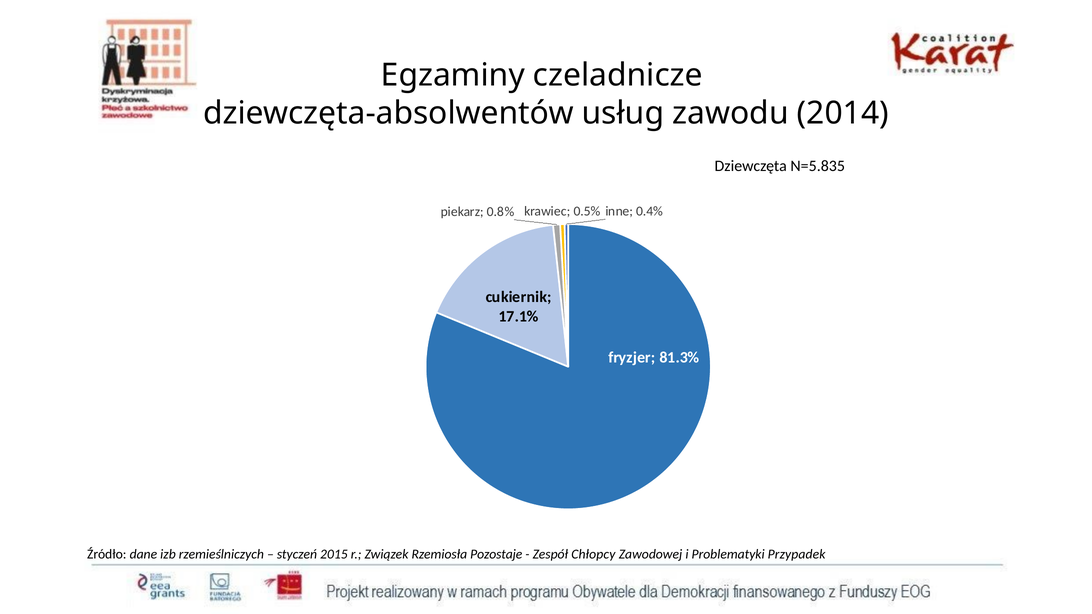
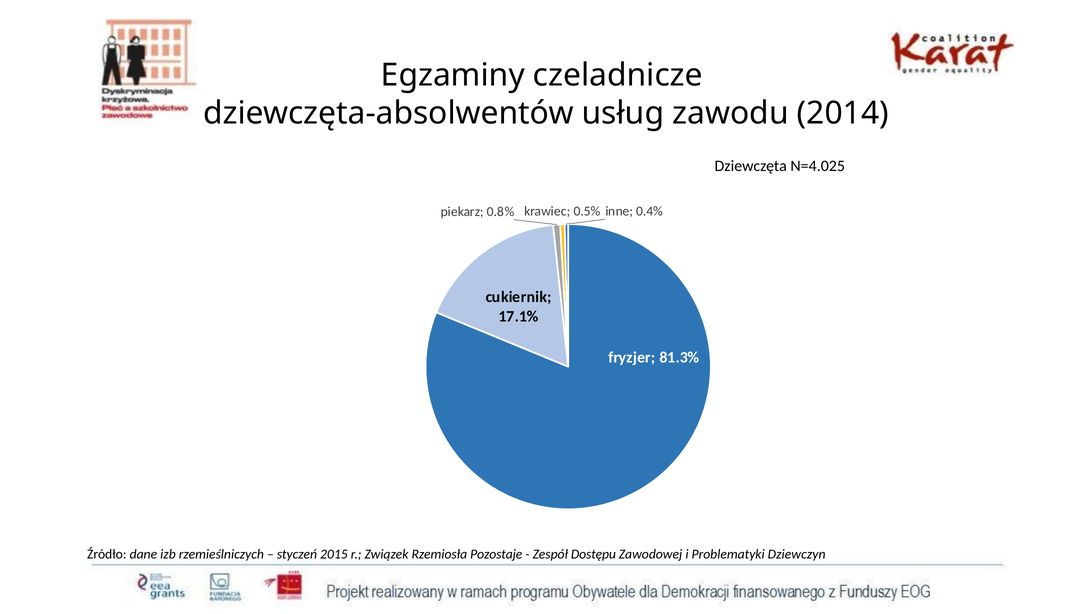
N=5.835: N=5.835 -> N=4.025
Chłopcy: Chłopcy -> Dostępu
Przypadek: Przypadek -> Dziewczyn
